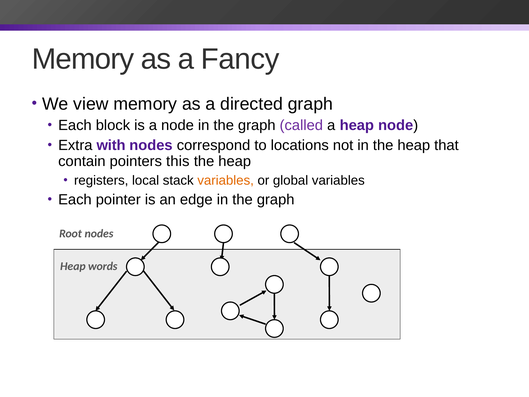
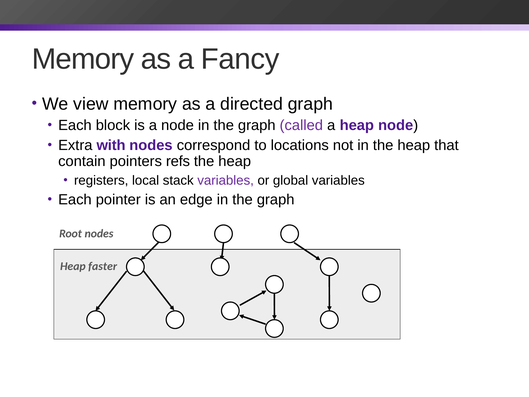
this: this -> refs
variables at (226, 180) colour: orange -> purple
words: words -> faster
